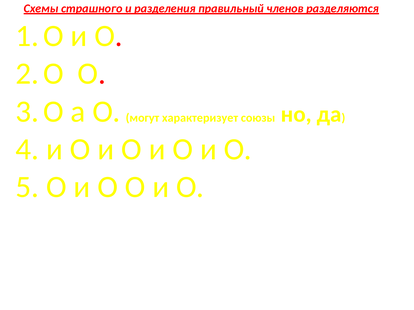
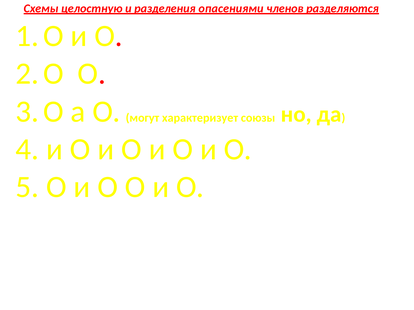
страшного: страшного -> целостную
правильный: правильный -> опасениями
